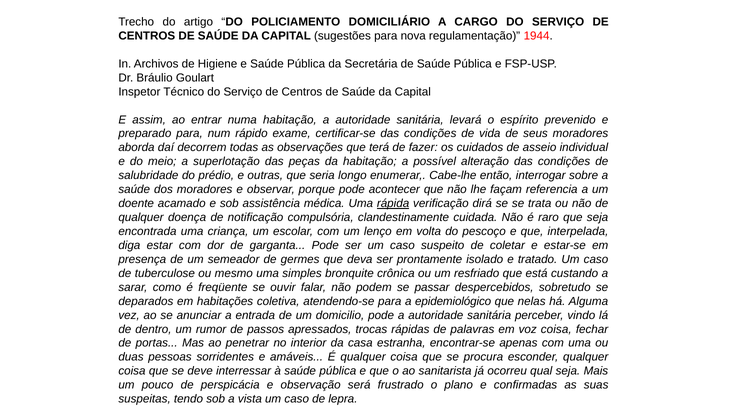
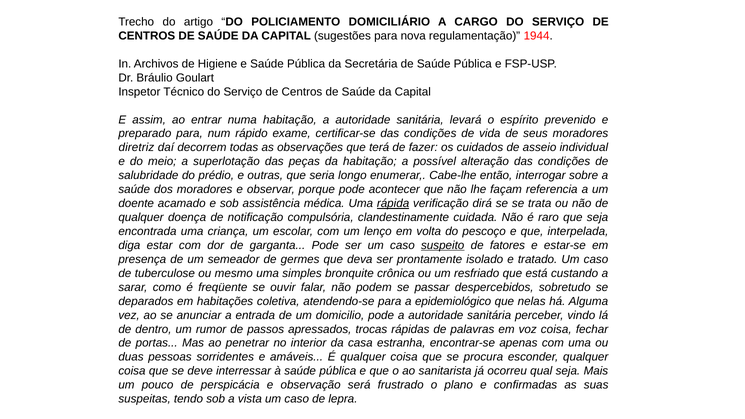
aborda: aborda -> diretriz
suspeito underline: none -> present
coletar: coletar -> fatores
